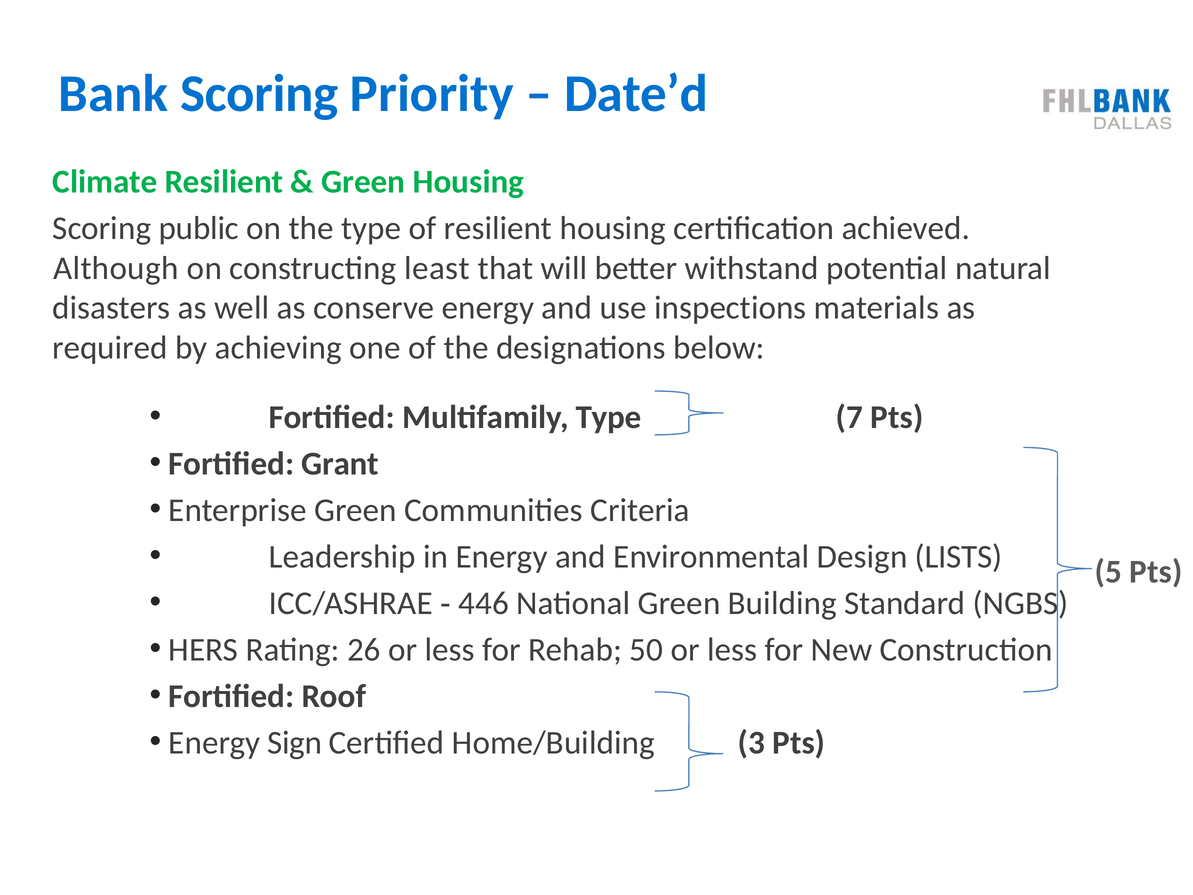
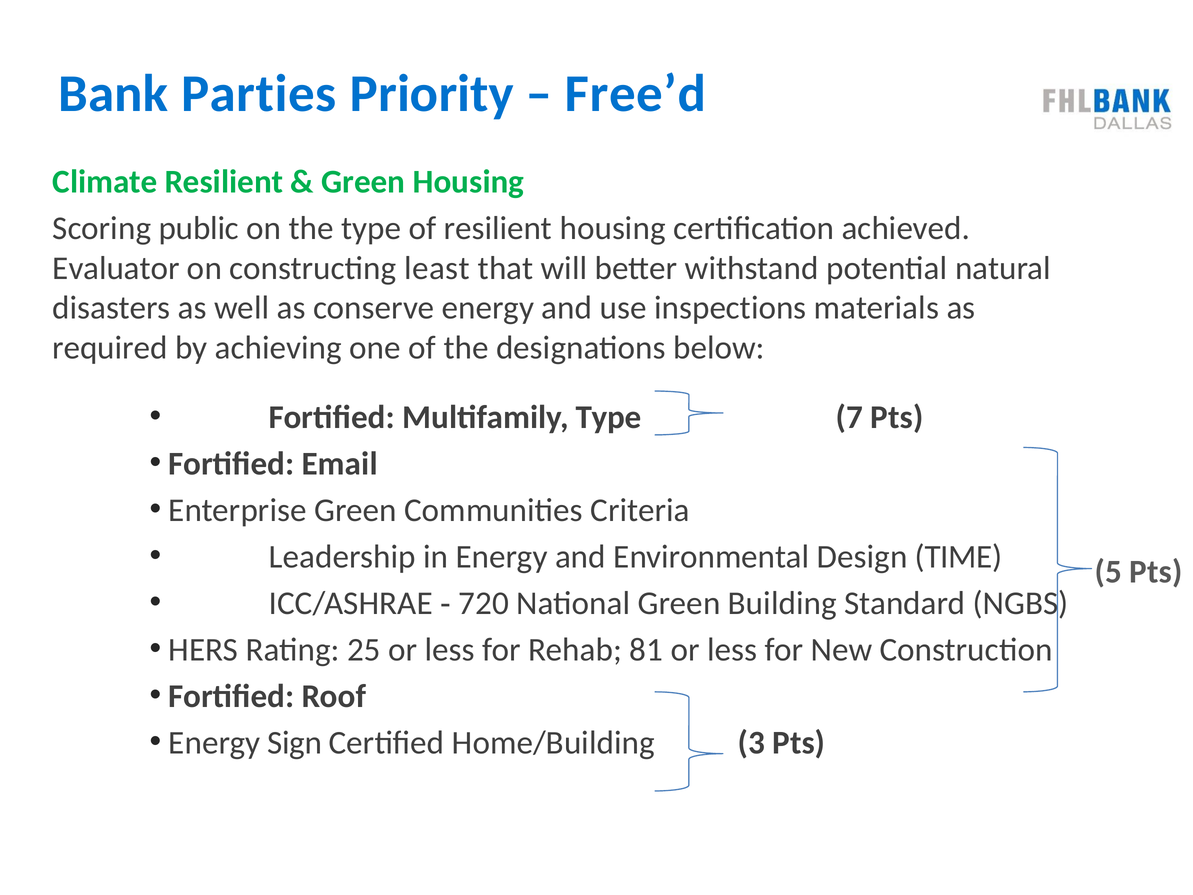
Bank Scoring: Scoring -> Parties
Date’d: Date’d -> Free’d
Although: Although -> Evaluator
Grant: Grant -> Email
LISTS: LISTS -> TIME
446: 446 -> 720
26: 26 -> 25
50: 50 -> 81
